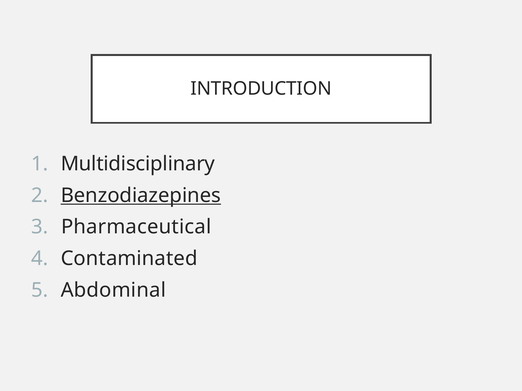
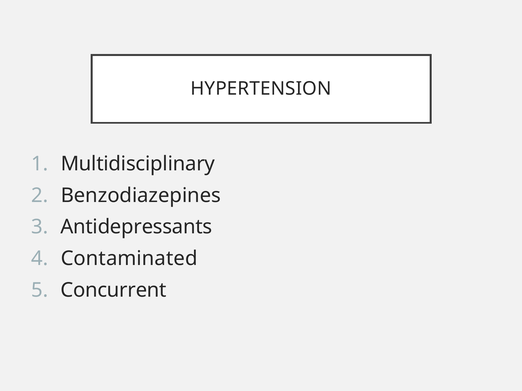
INTRODUCTION: INTRODUCTION -> HYPERTENSION
Benzodiazepines underline: present -> none
Pharmaceutical: Pharmaceutical -> Antidepressants
Abdominal: Abdominal -> Concurrent
